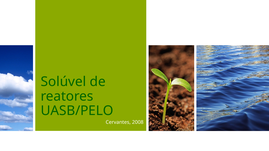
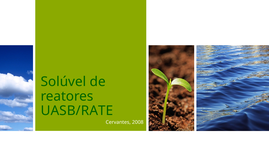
UASB/PELO: UASB/PELO -> UASB/RATE
